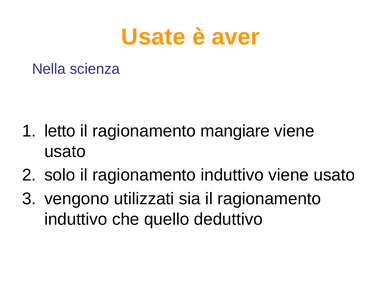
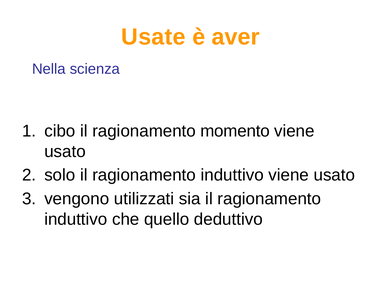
letto: letto -> cibo
mangiare: mangiare -> momento
